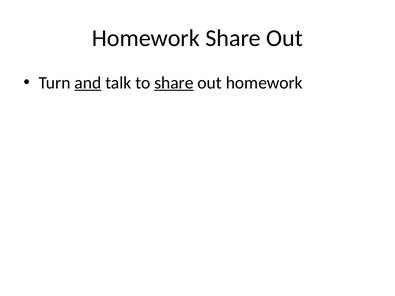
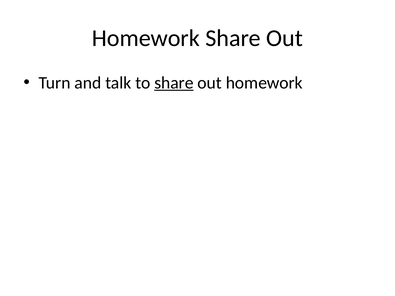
and underline: present -> none
